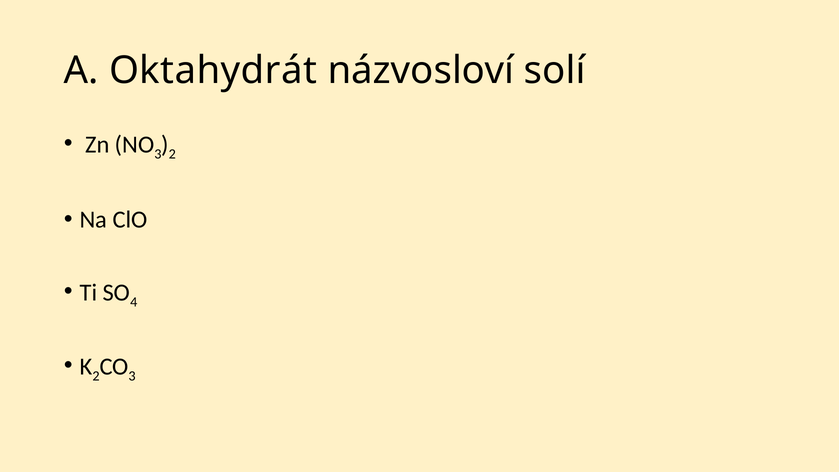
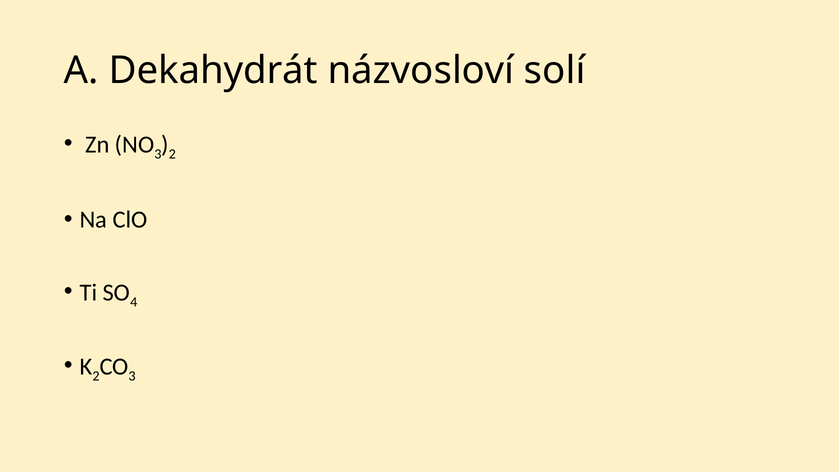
Oktahydrát: Oktahydrát -> Dekahydrát
